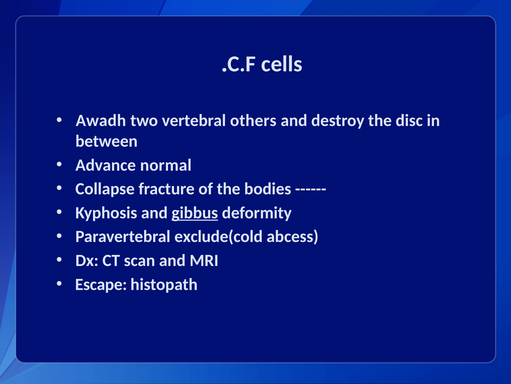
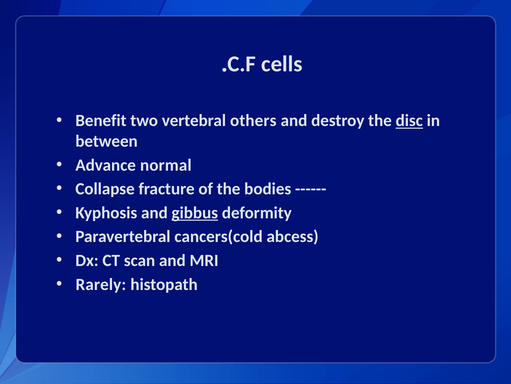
Awadh: Awadh -> Benefit
disc underline: none -> present
exclude(cold: exclude(cold -> cancers(cold
Escape: Escape -> Rarely
